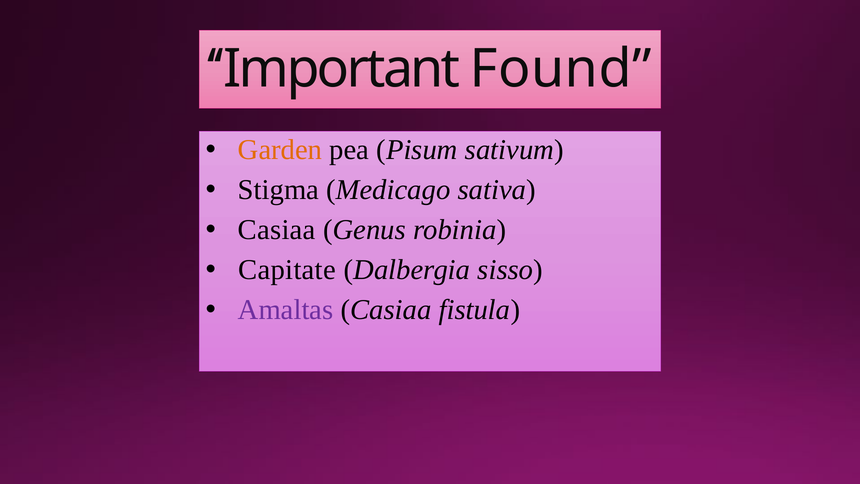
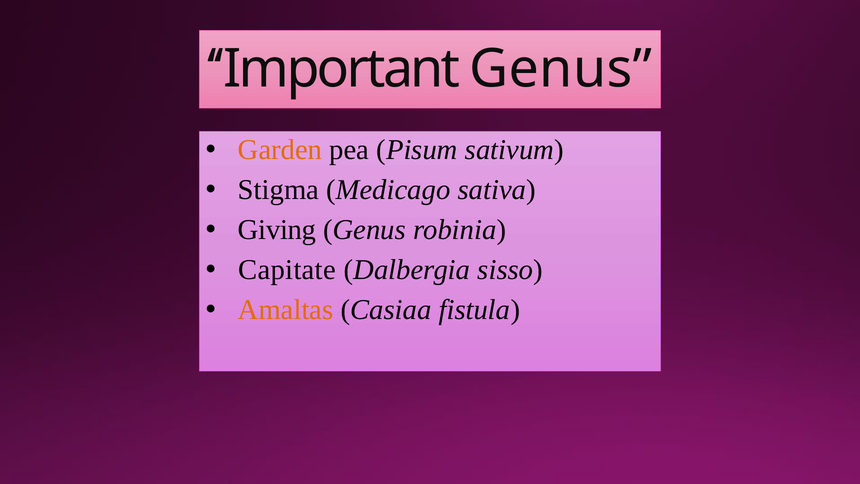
Important Found: Found -> Genus
Casiaa at (277, 230): Casiaa -> Giving
Amaltas colour: purple -> orange
